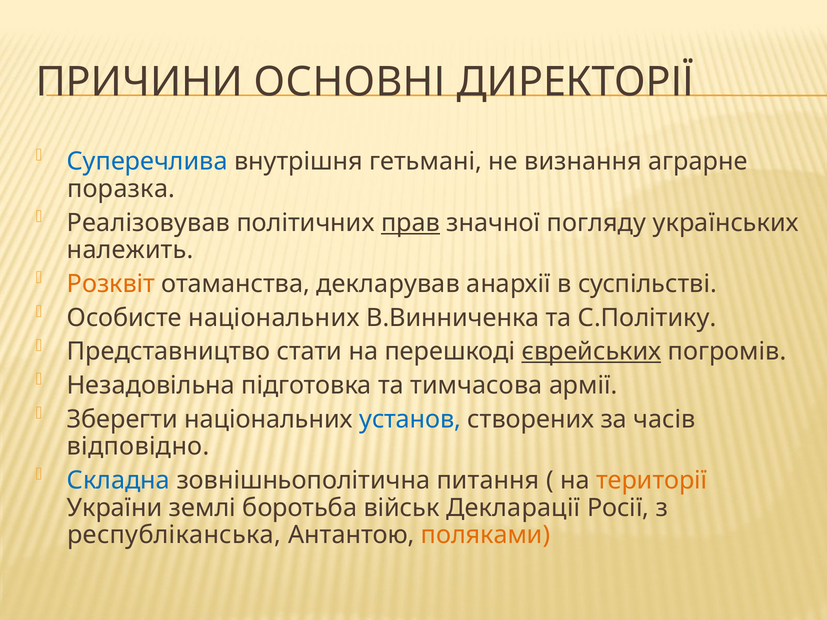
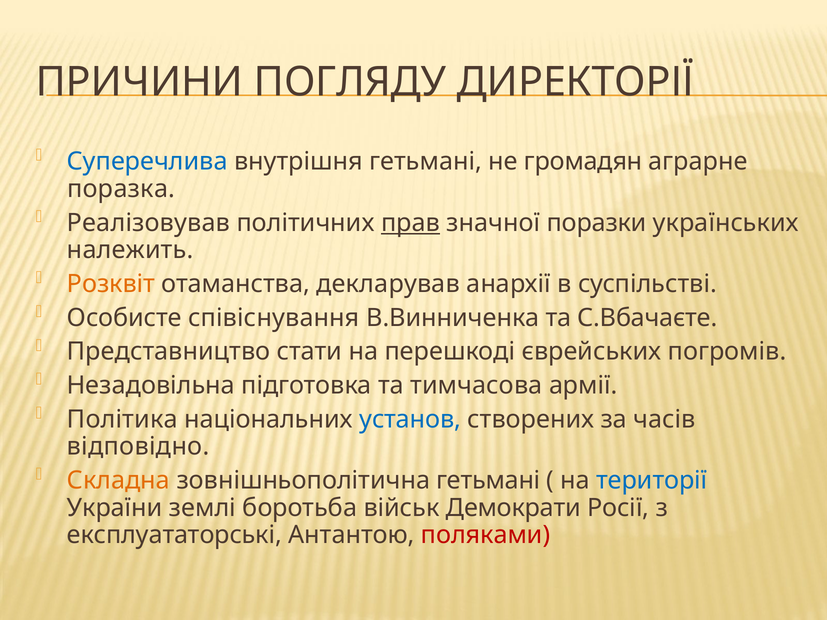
ОСНОВНІ: ОСНОВНІ -> ПОГЛЯДУ
визнання: визнання -> громадян
погляду: погляду -> поразки
Особисте національних: національних -> співіснування
С.Політику: С.Політику -> С.Вбачаєте
єврейських underline: present -> none
Зберегти: Зберегти -> Політика
Складна colour: blue -> orange
зовнішньополітична питання: питання -> гетьмані
території colour: orange -> blue
Декларації: Декларації -> Демократи
республіканська: республіканська -> експлуататорські
поляками colour: orange -> red
